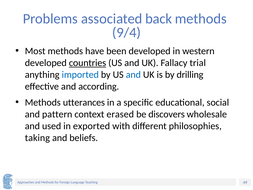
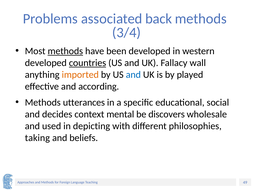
9/4: 9/4 -> 3/4
methods at (65, 51) underline: none -> present
trial: trial -> wall
imported colour: blue -> orange
drilling: drilling -> played
pattern: pattern -> decides
erased: erased -> mental
exported: exported -> depicting
